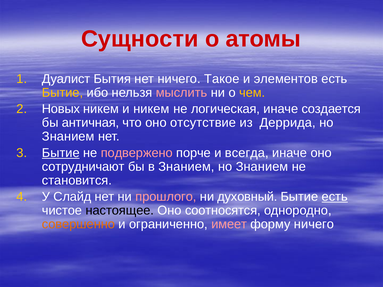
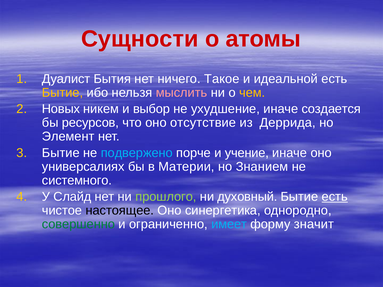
элементов: элементов -> идеальной
и никем: никем -> выбор
логическая: логическая -> ухудшение
античная: античная -> ресурсов
Знанием at (68, 137): Знанием -> Элемент
Бытие at (61, 153) underline: present -> none
подвержено colour: pink -> light blue
всегда: всегда -> учение
сотрудничают: сотрудничают -> универсалиях
в Знанием: Знанием -> Материи
становится: становится -> системного
прошлого colour: pink -> light green
соотносятся: соотносятся -> синергетика
совершенно colour: orange -> green
имеет colour: pink -> light blue
форму ничего: ничего -> значит
